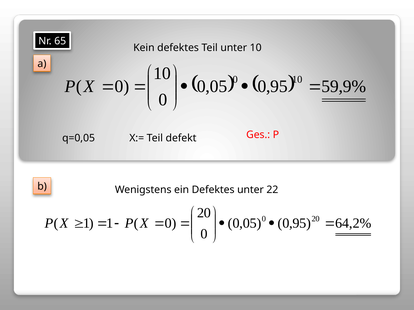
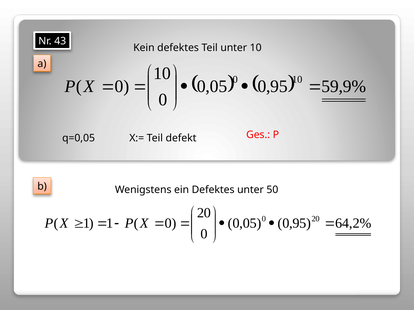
65: 65 -> 43
22: 22 -> 50
